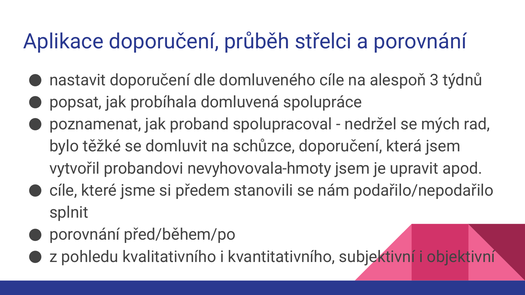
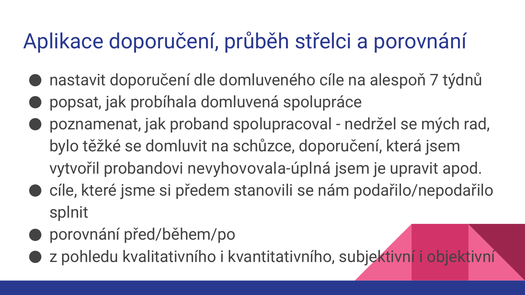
3: 3 -> 7
nevyhovovala-hmoty: nevyhovovala-hmoty -> nevyhovovala-úplná
